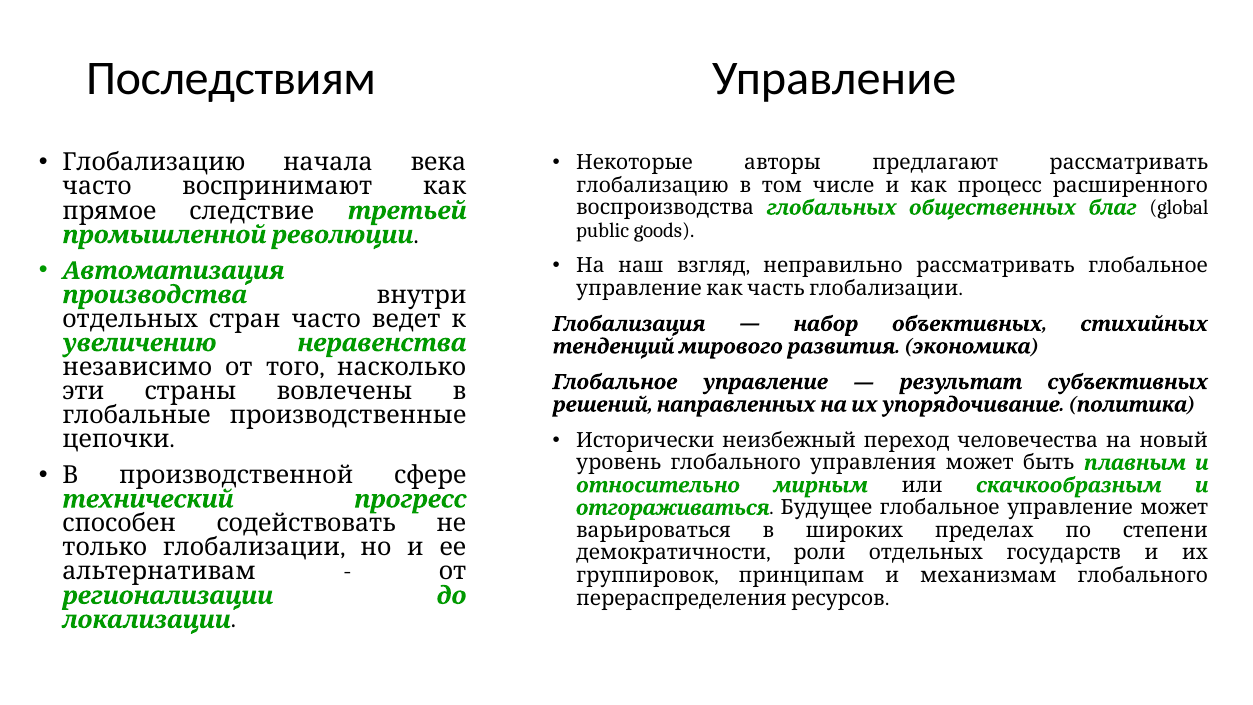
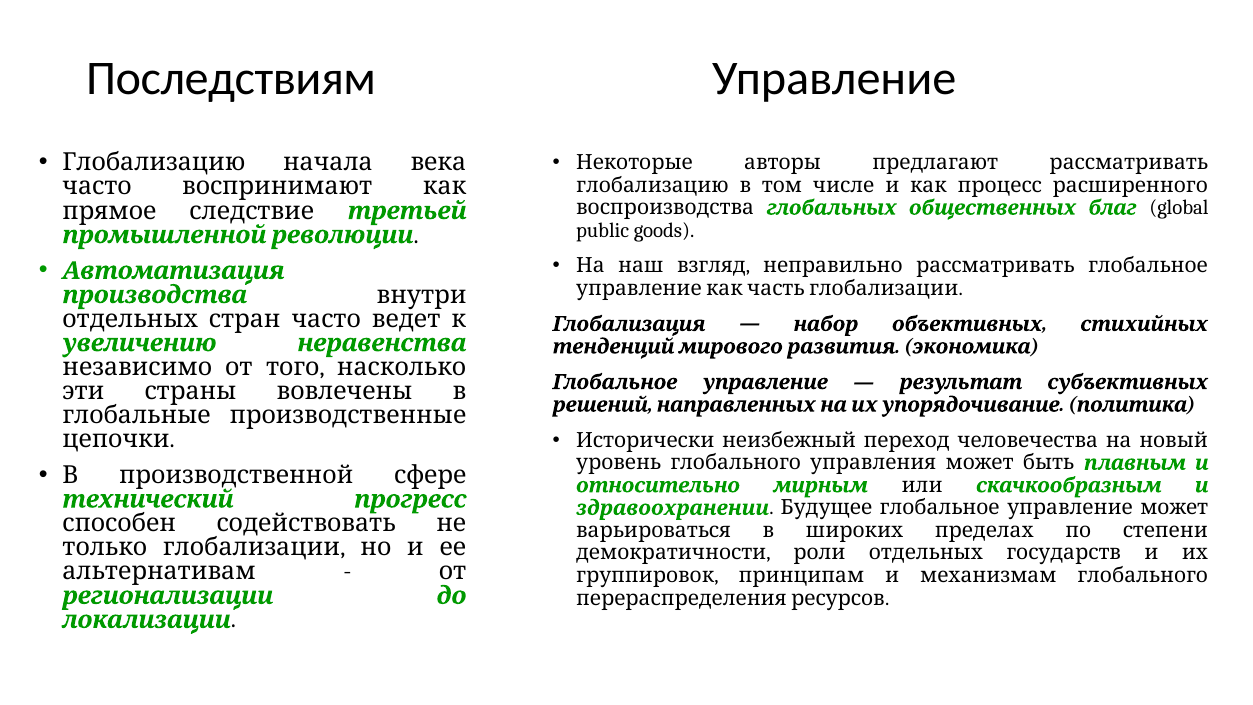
отгораживаться: отгораживаться -> здравоохранении
